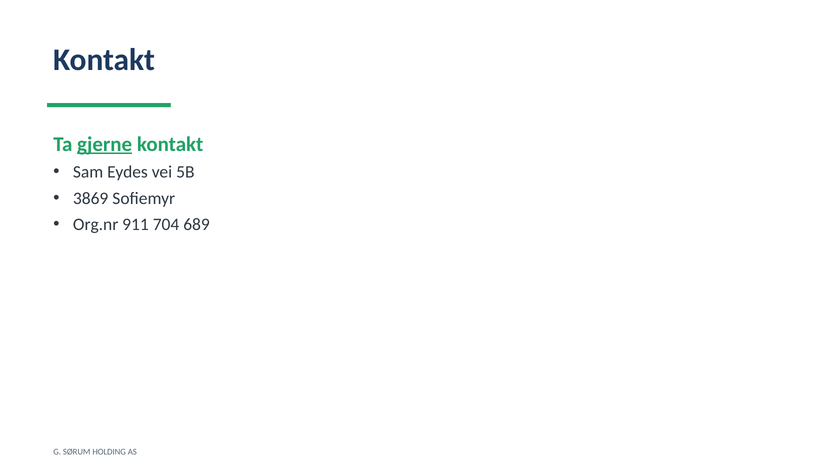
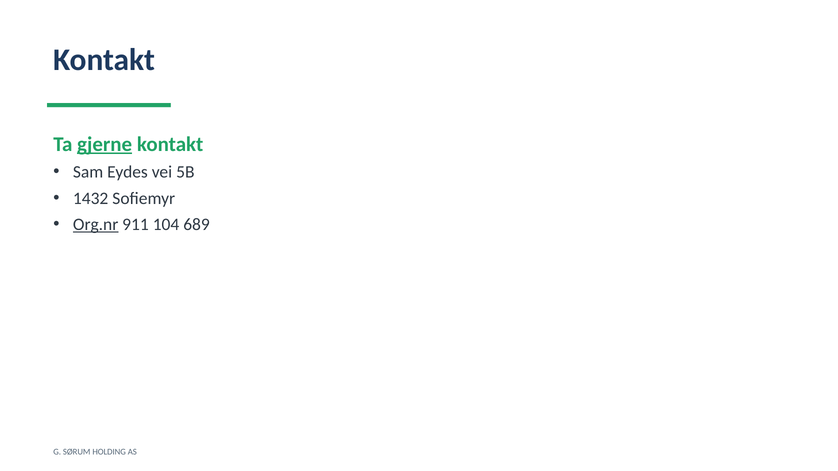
3869: 3869 -> 1432
Org.nr underline: none -> present
704: 704 -> 104
